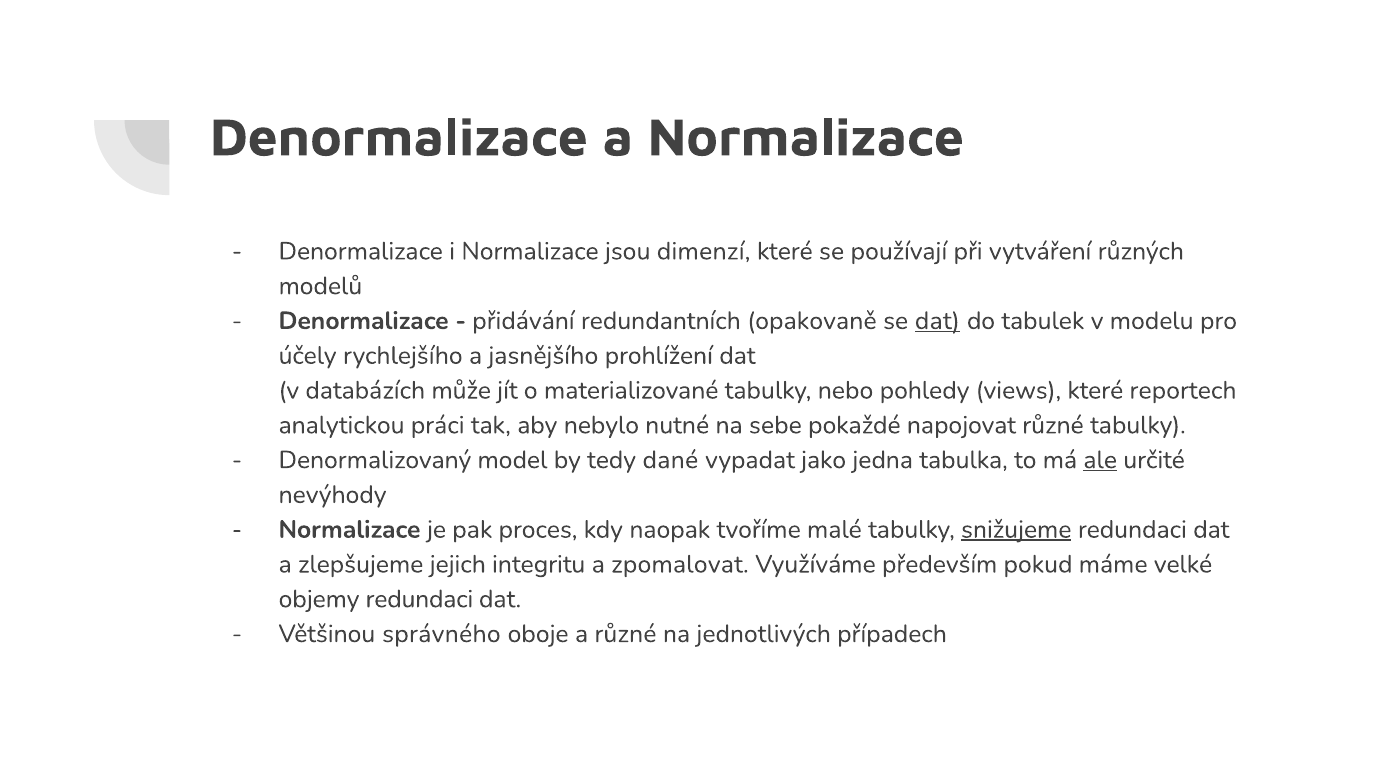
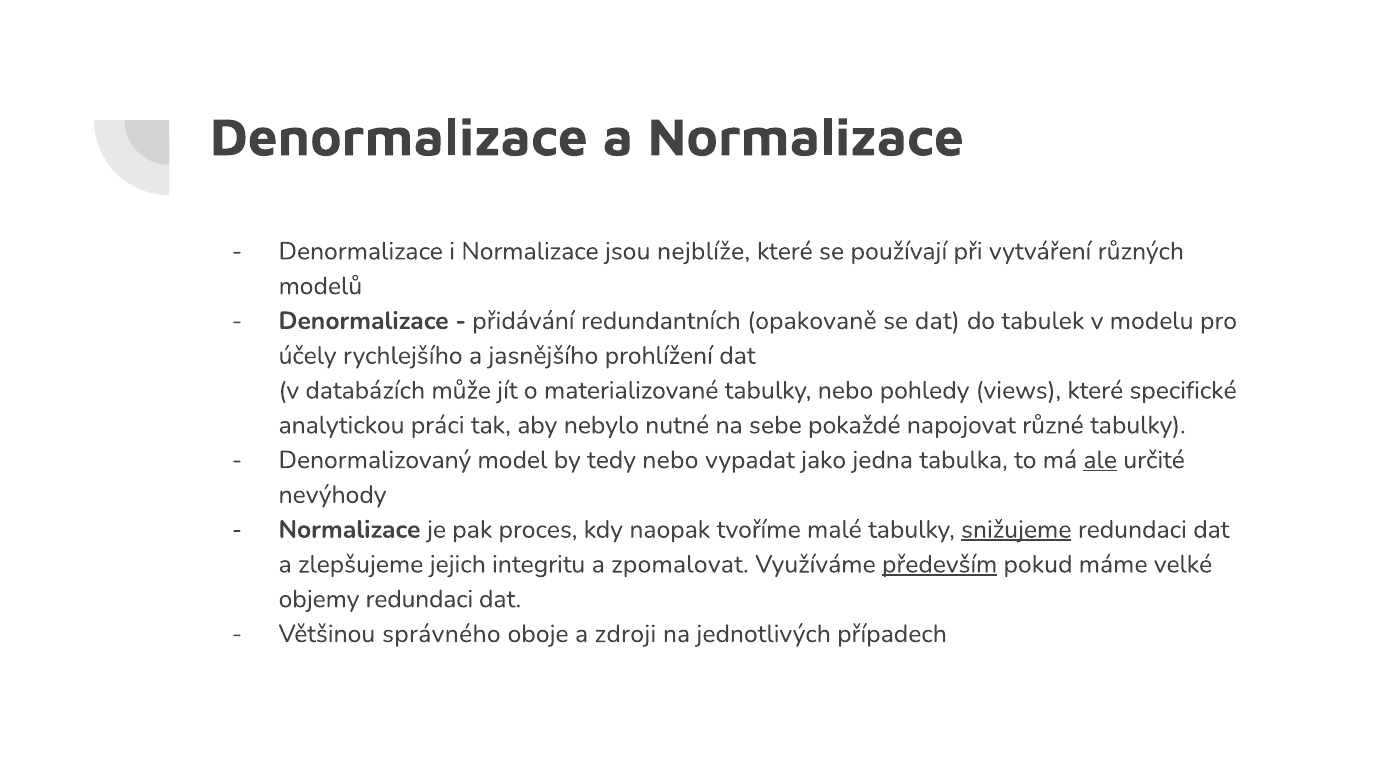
dimenzí: dimenzí -> nejblíže
dat at (937, 321) underline: present -> none
reportech: reportech -> specifické
tedy dané: dané -> nebo
především underline: none -> present
a různé: různé -> zdroji
